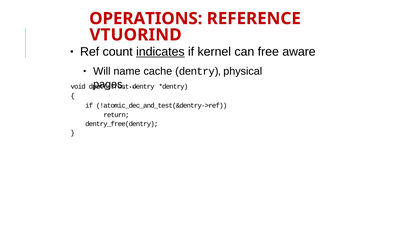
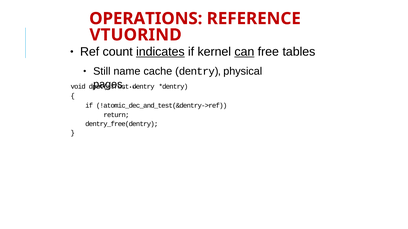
can underline: none -> present
aware: aware -> tables
Will: Will -> Still
